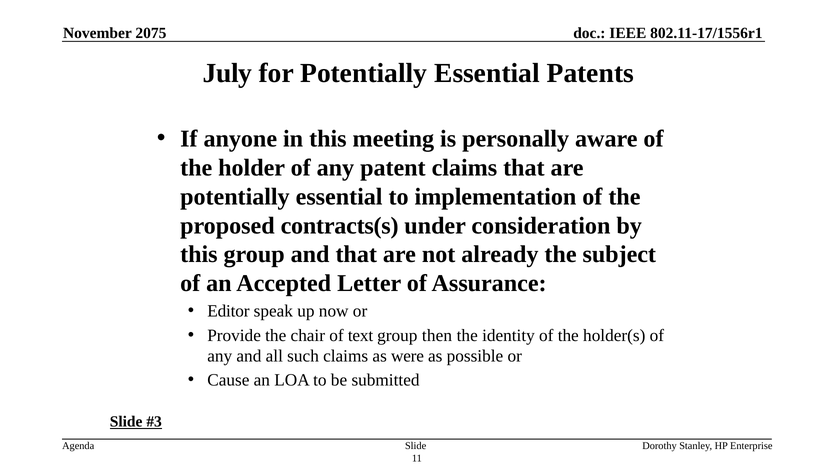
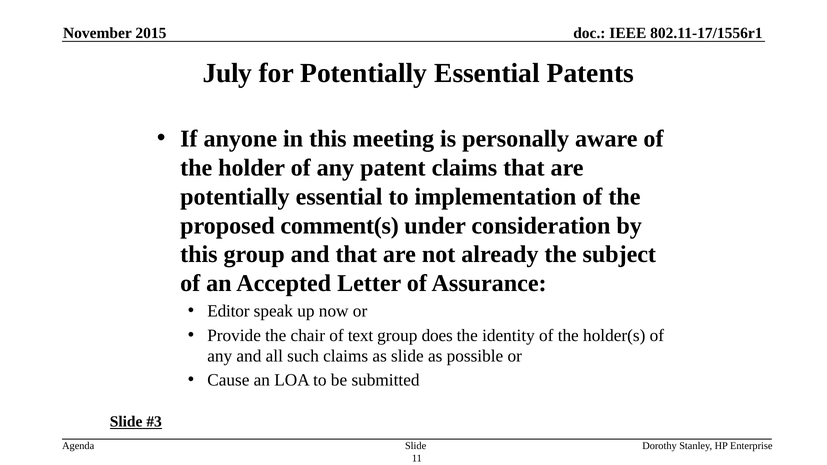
2075: 2075 -> 2015
contracts(s: contracts(s -> comment(s
then: then -> does
as were: were -> slide
